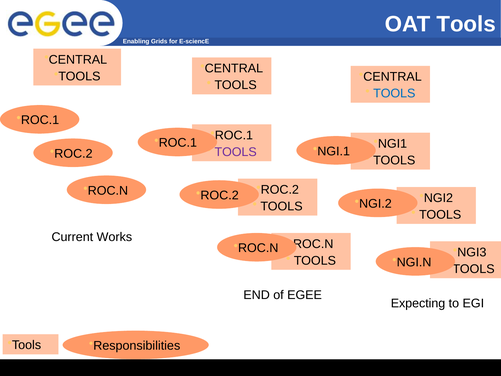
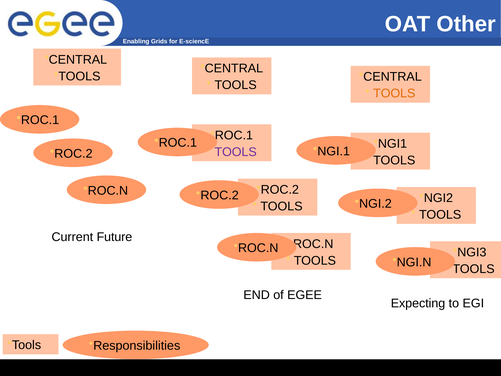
OAT Tools: Tools -> Other
TOOLS at (394, 93) colour: blue -> orange
Works: Works -> Future
